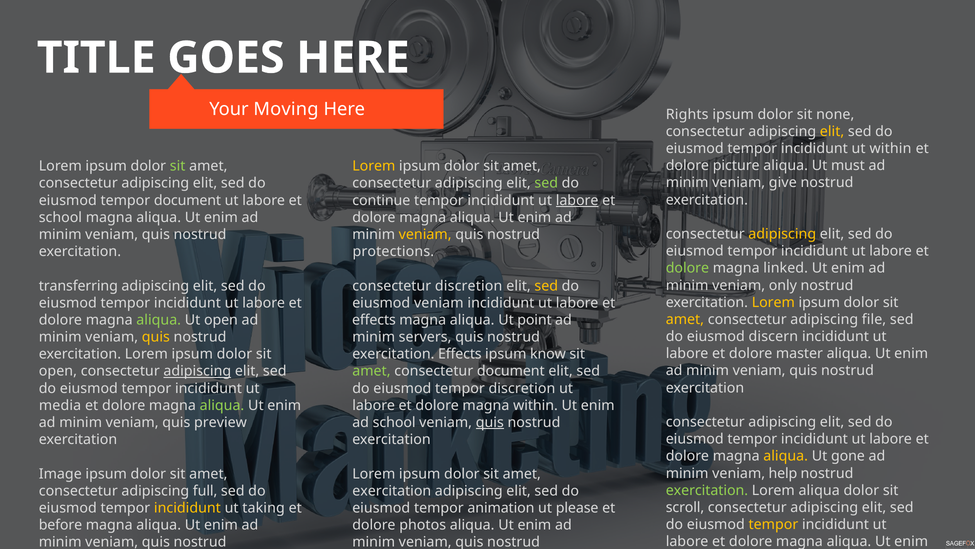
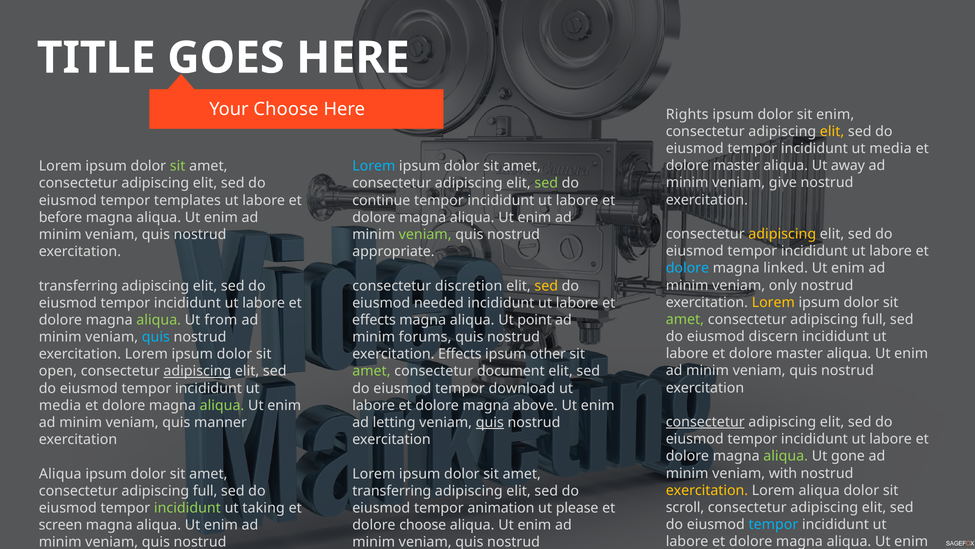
Your Moving: Moving -> Choose
sit none: none -> enim
within at (890, 148): within -> media
picture at (736, 166): picture -> master
must: must -> away
Lorem at (374, 166) colour: yellow -> light blue
tempor document: document -> templates
labore at (577, 200) underline: present -> none
school at (60, 217): school -> before
veniam at (425, 234) colour: yellow -> light green
protections: protections -> appropriate
dolore at (687, 268) colour: light green -> light blue
eiusmod veniam: veniam -> needed
amet at (685, 319) colour: yellow -> light green
file at (874, 319): file -> full
Ut open: open -> from
quis at (156, 337) colour: yellow -> light blue
servers: servers -> forums
know: know -> other
tempor discretion: discretion -> download
magna within: within -> above
consectetur at (705, 422) underline: none -> present
preview: preview -> manner
ad school: school -> letting
aliqua at (786, 456) colour: yellow -> light green
help: help -> with
Image at (60, 473): Image -> Aliqua
exercitation at (707, 490) colour: light green -> yellow
exercitation at (392, 490): exercitation -> transferring
incididunt at (187, 507) colour: yellow -> light green
tempor at (773, 524) colour: yellow -> light blue
before: before -> screen
dolore photos: photos -> choose
